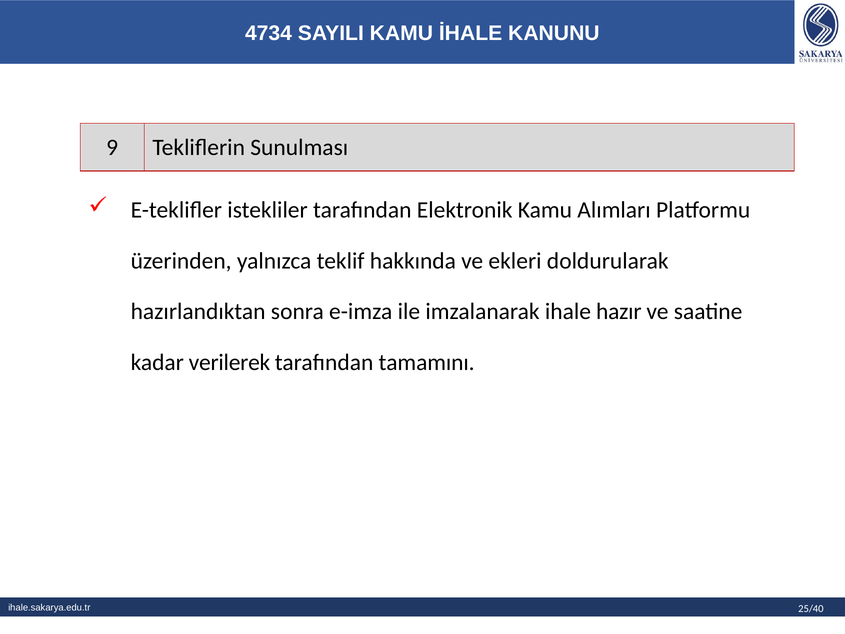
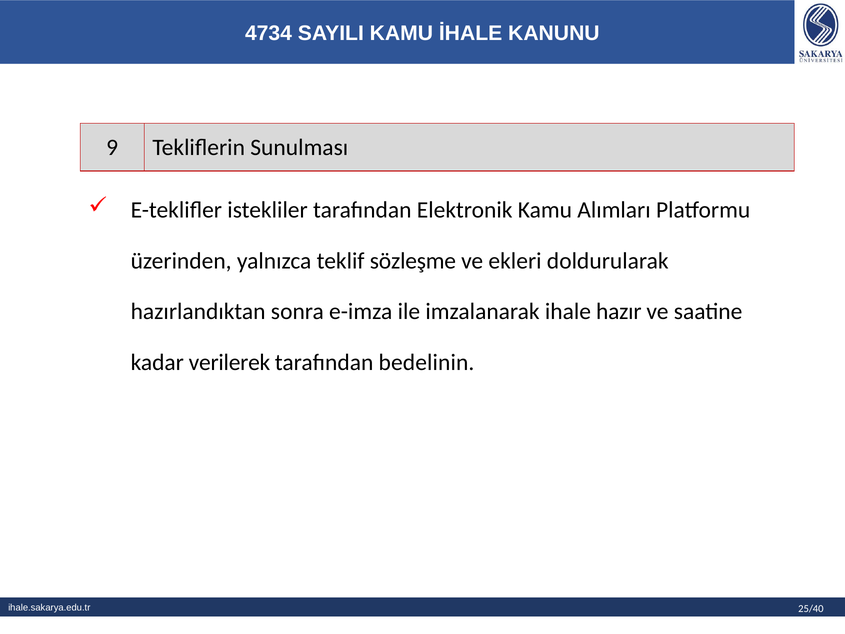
hakkında: hakkında -> sözleşme
tamamını: tamamını -> bedelinin
